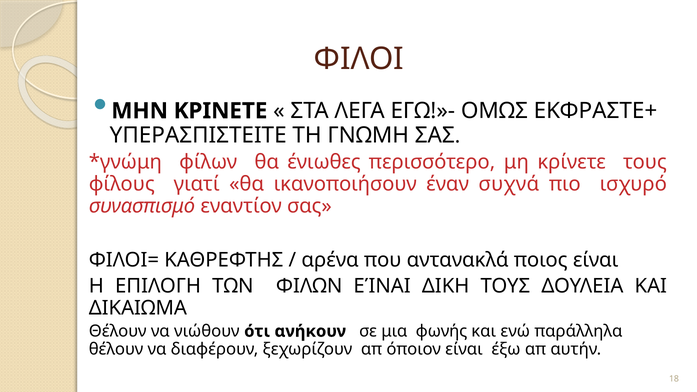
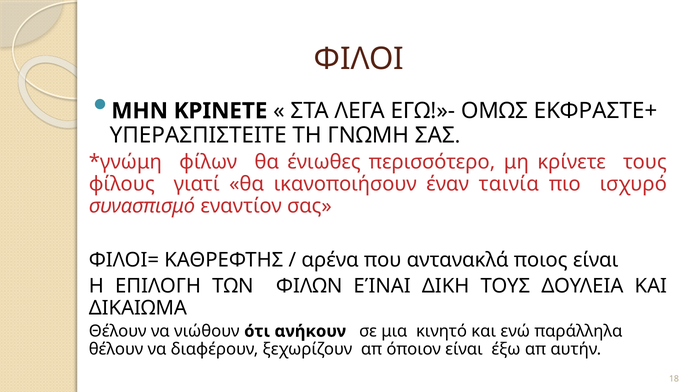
συχνά: συχνά -> ταινία
φωνής: φωνής -> κινητό
